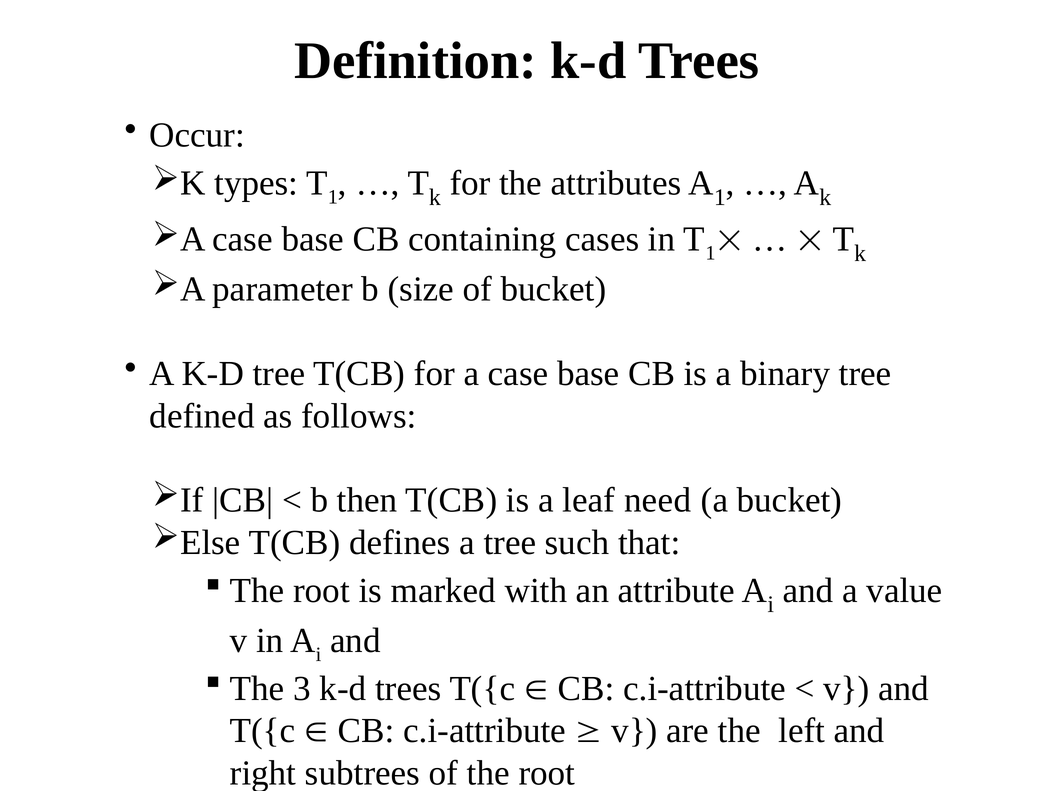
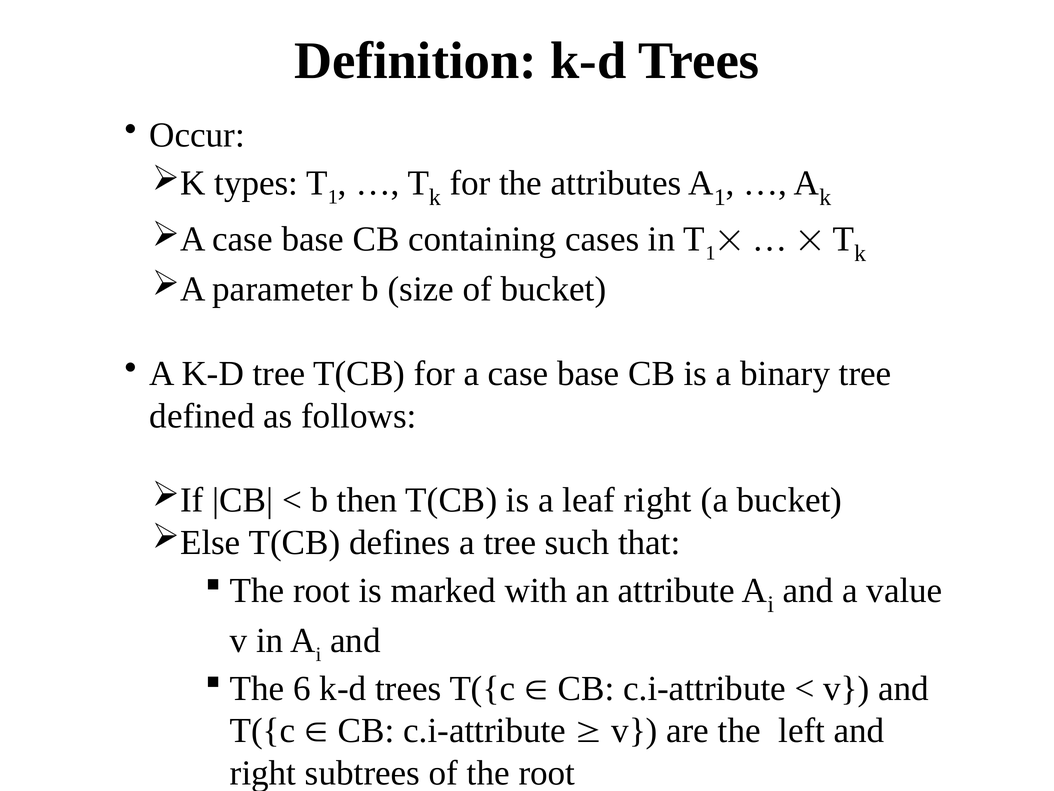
leaf need: need -> right
3: 3 -> 6
